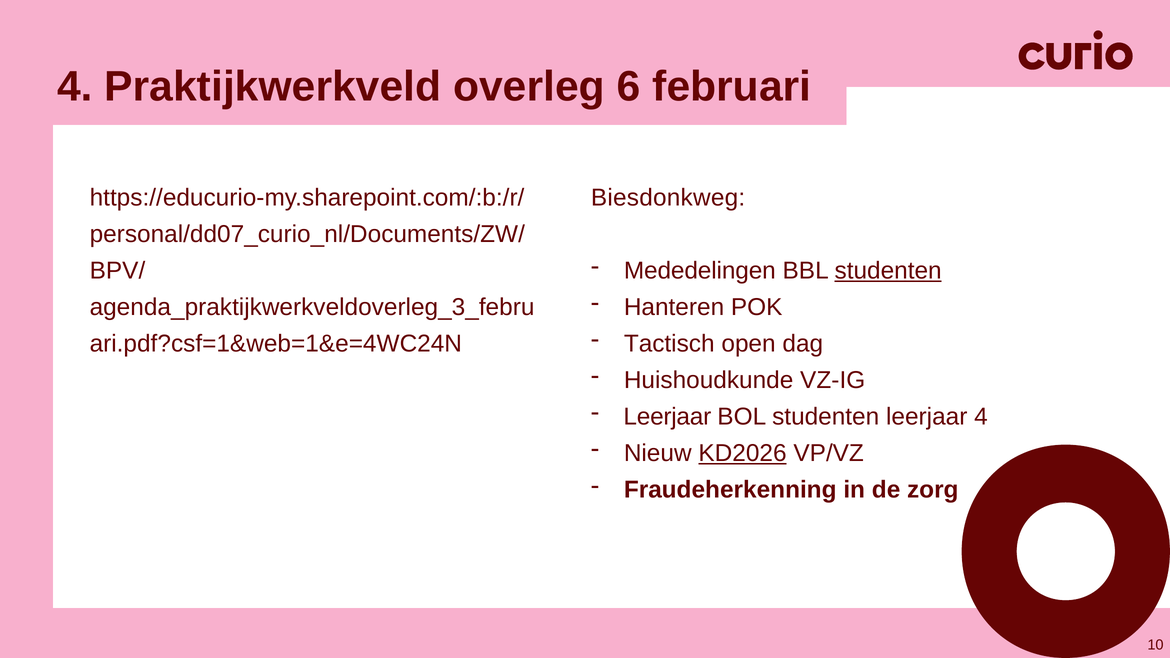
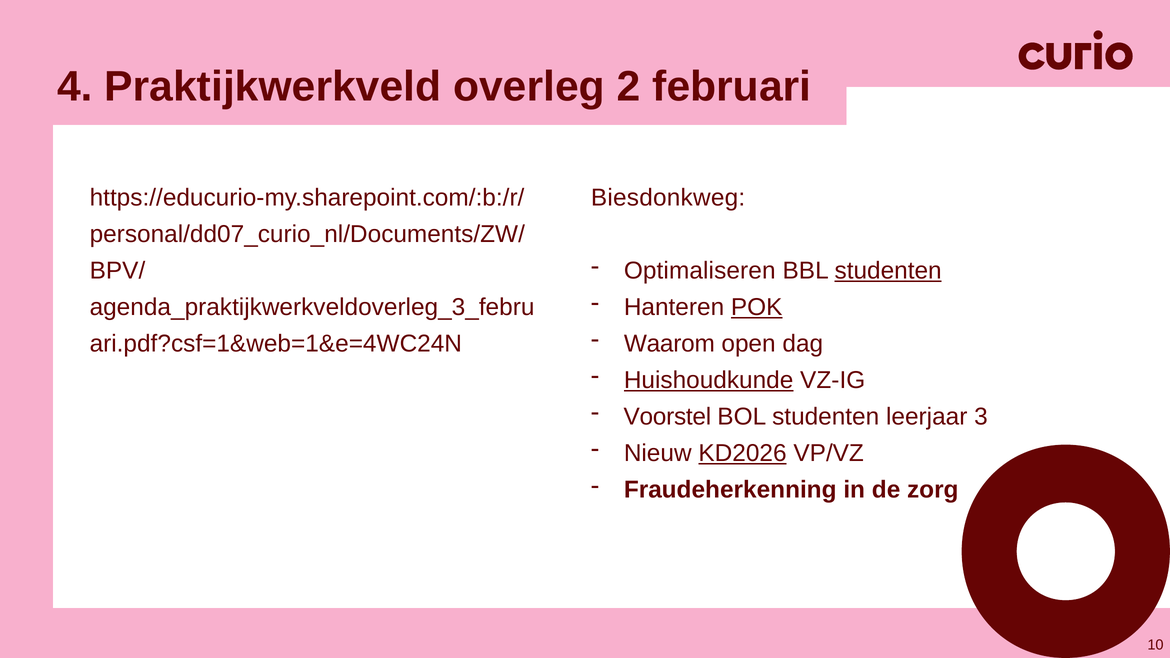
6: 6 -> 2
Mededelingen: Mededelingen -> Optimaliseren
POK underline: none -> present
Tactisch: Tactisch -> Waarom
Huishoudkunde underline: none -> present
Leerjaar at (667, 417): Leerjaar -> Voorstel
leerjaar 4: 4 -> 3
